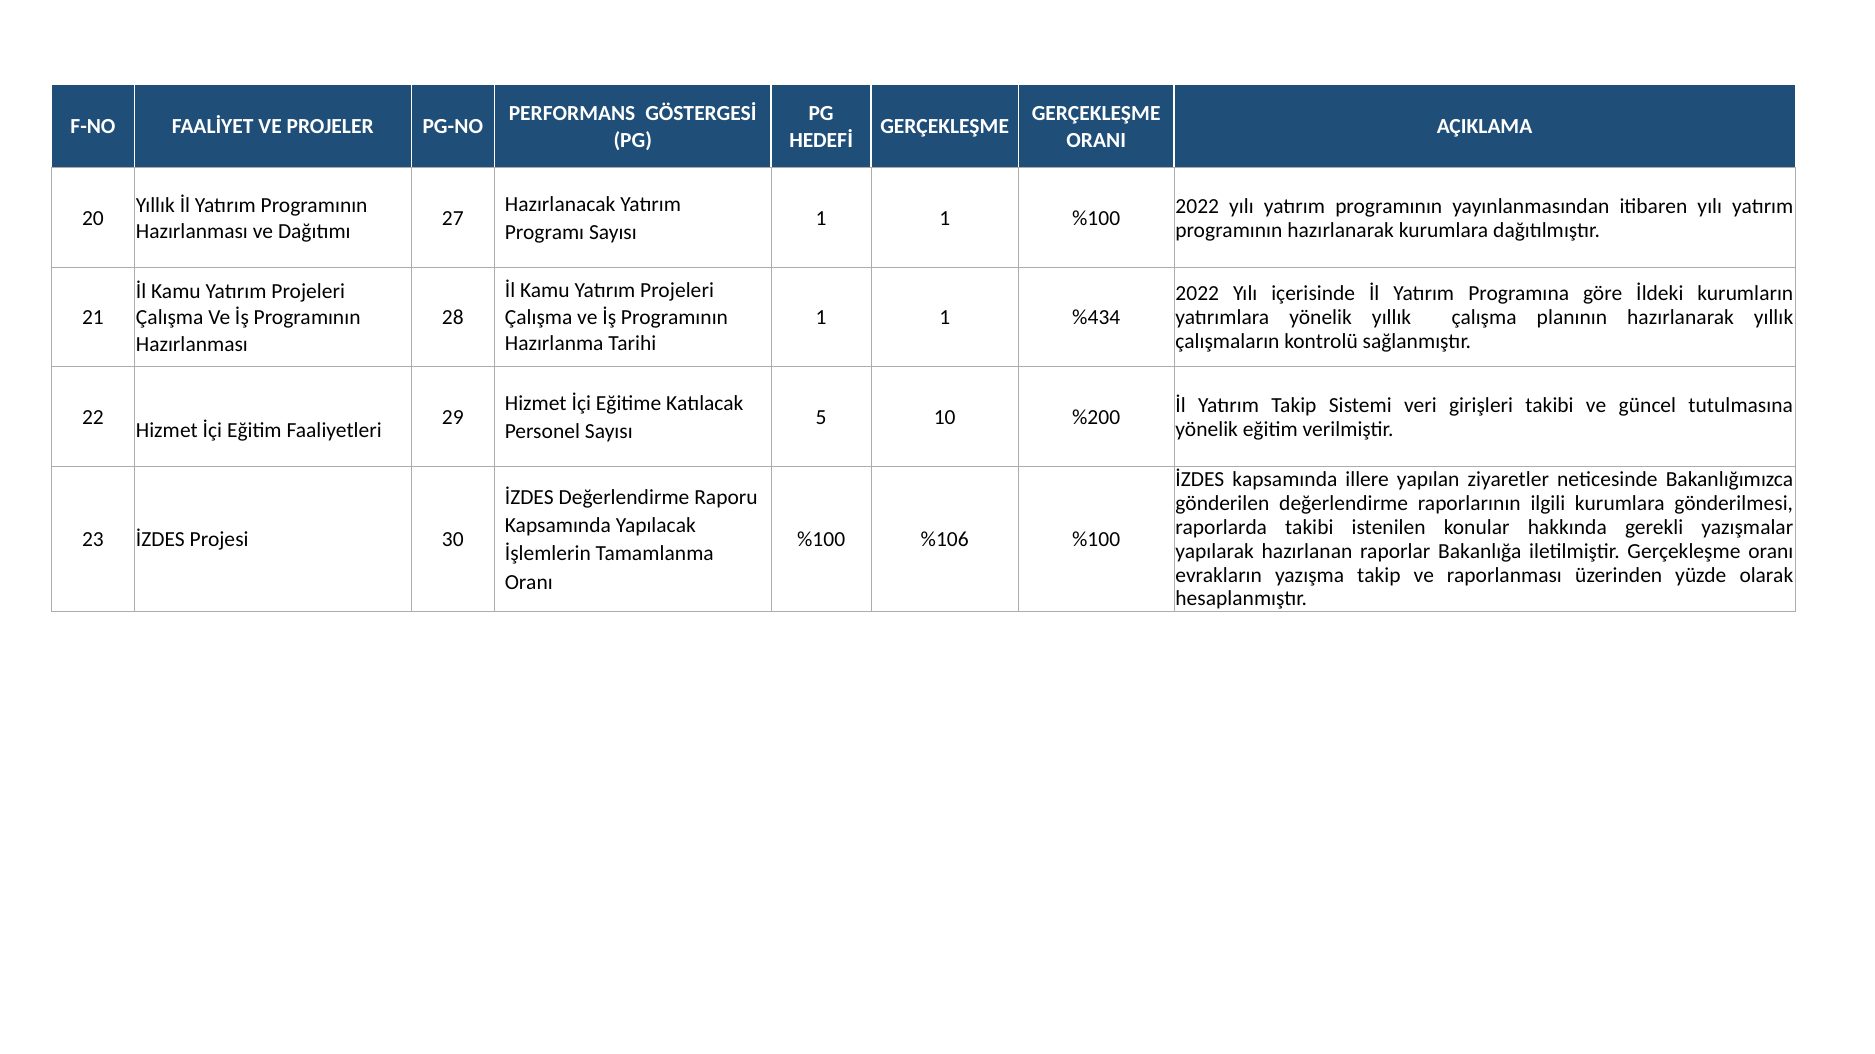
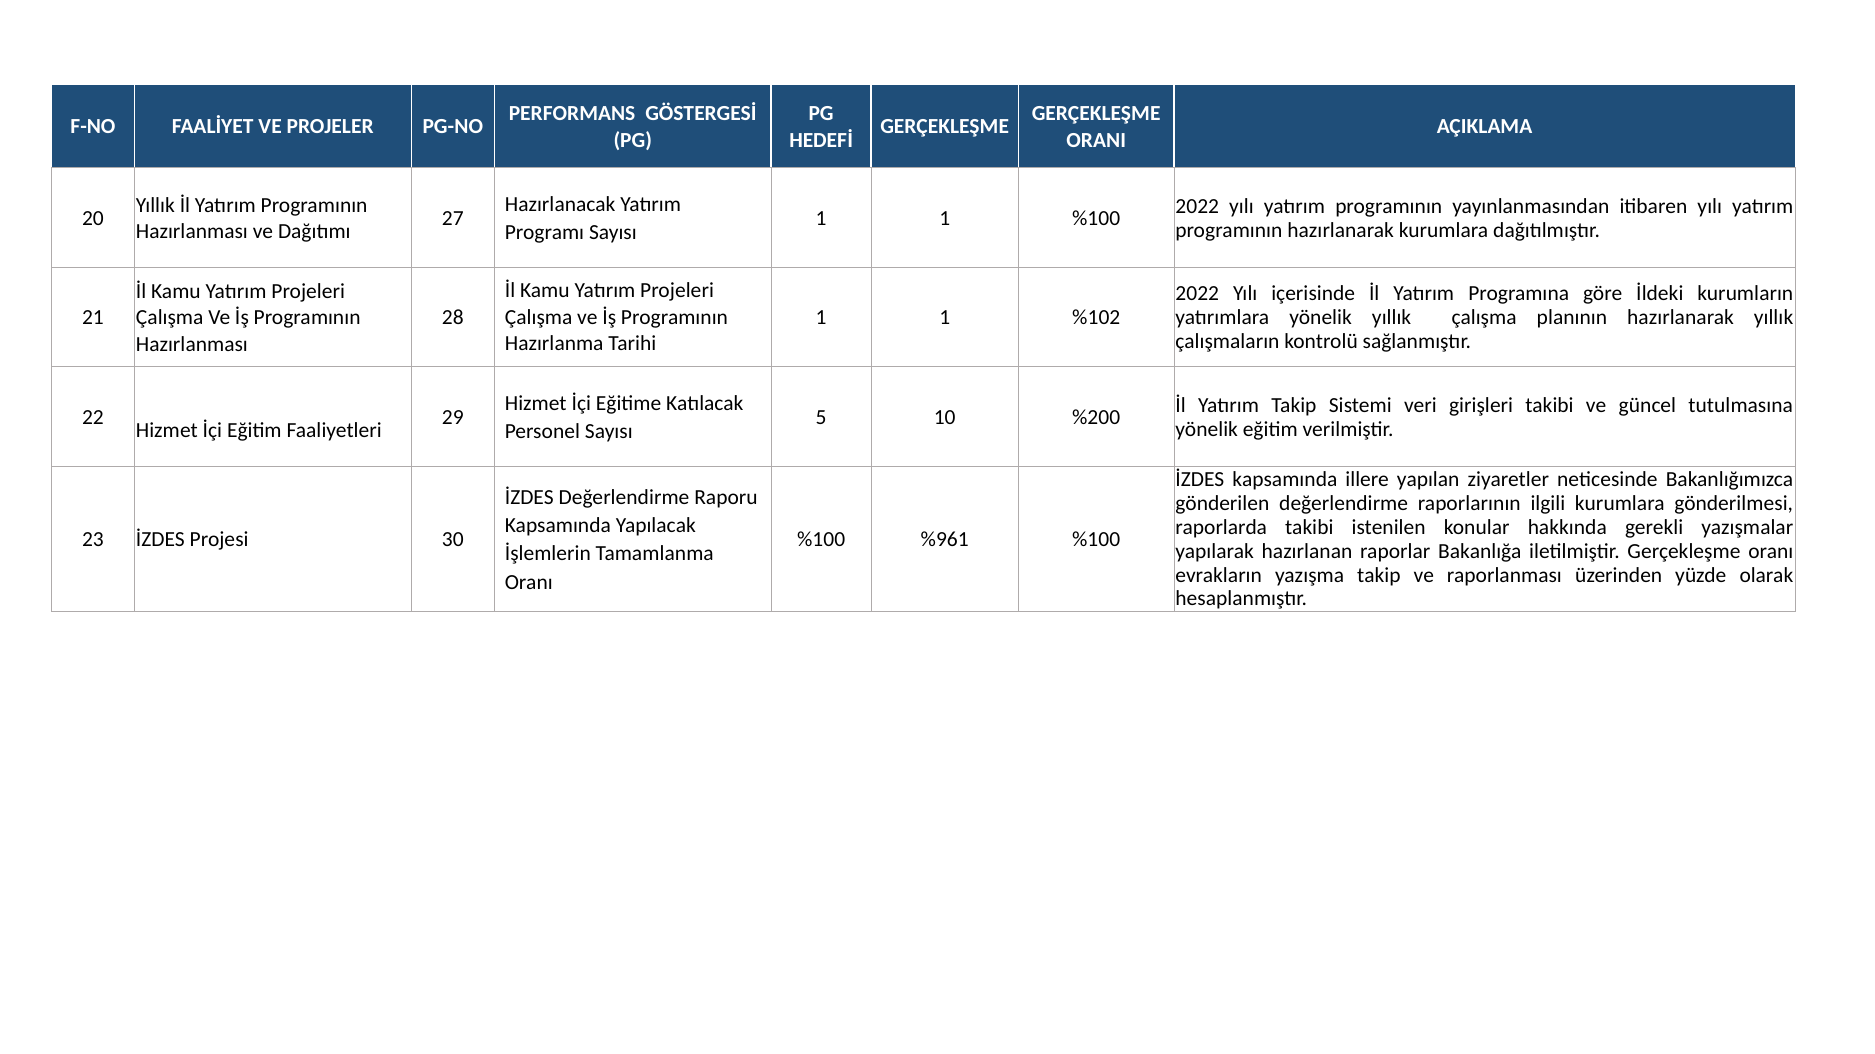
%434: %434 -> %102
%106: %106 -> %961
